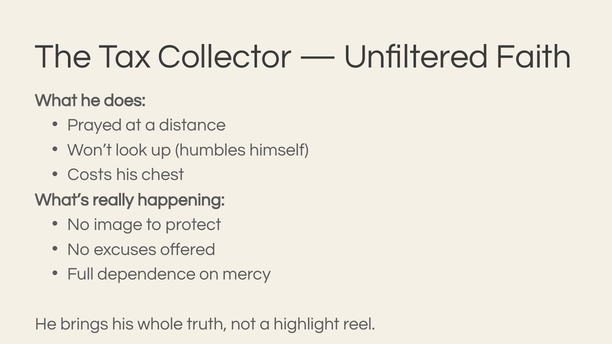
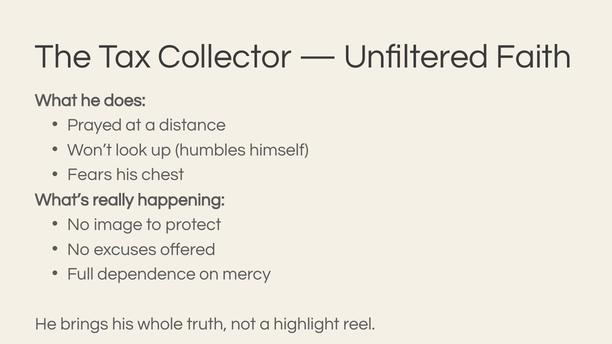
Costs: Costs -> Fears
